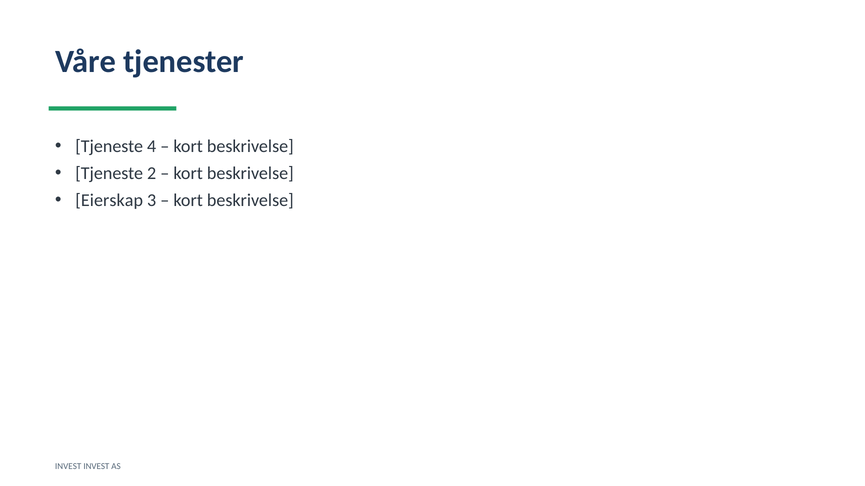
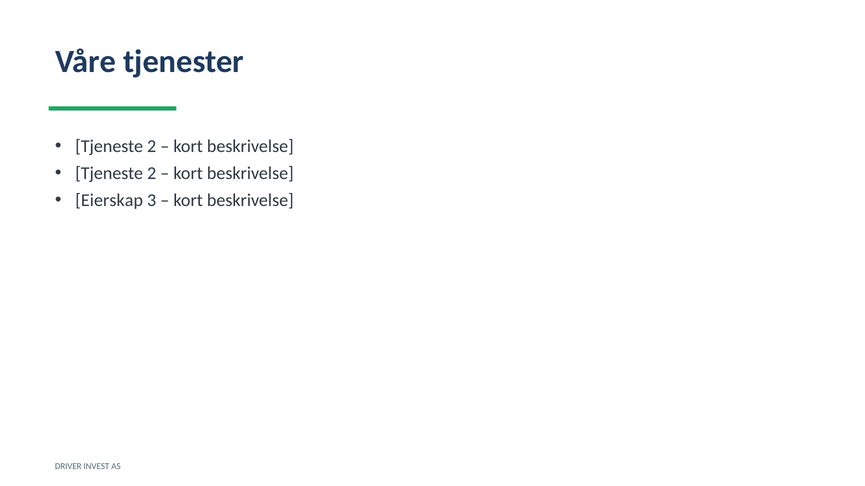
4 at (152, 147): 4 -> 2
INVEST at (68, 467): INVEST -> DRIVER
